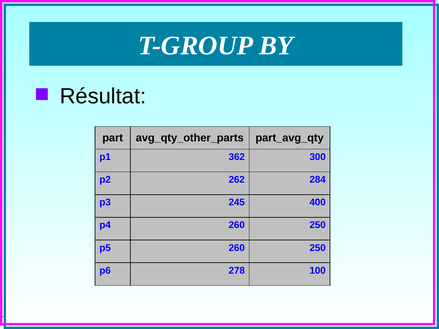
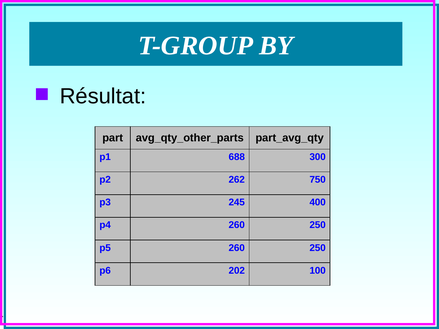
362: 362 -> 688
284: 284 -> 750
278: 278 -> 202
